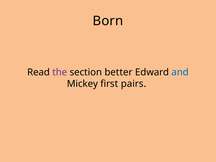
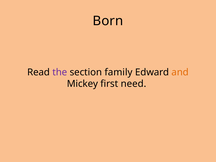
better: better -> family
and colour: blue -> orange
pairs: pairs -> need
